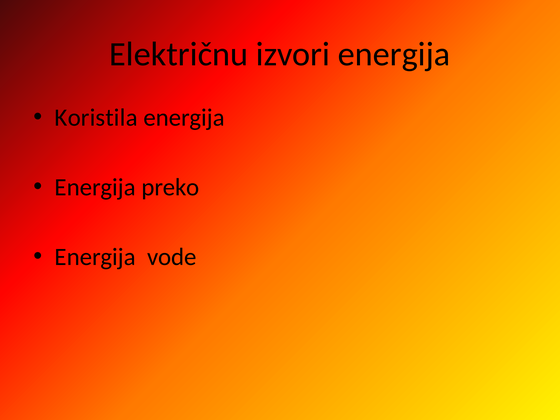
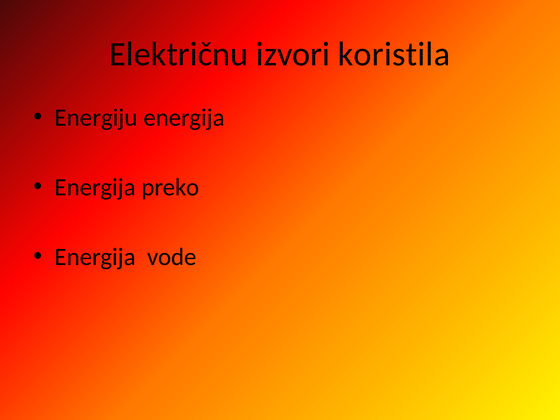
izvori energija: energija -> koristila
Koristila: Koristila -> Energiju
